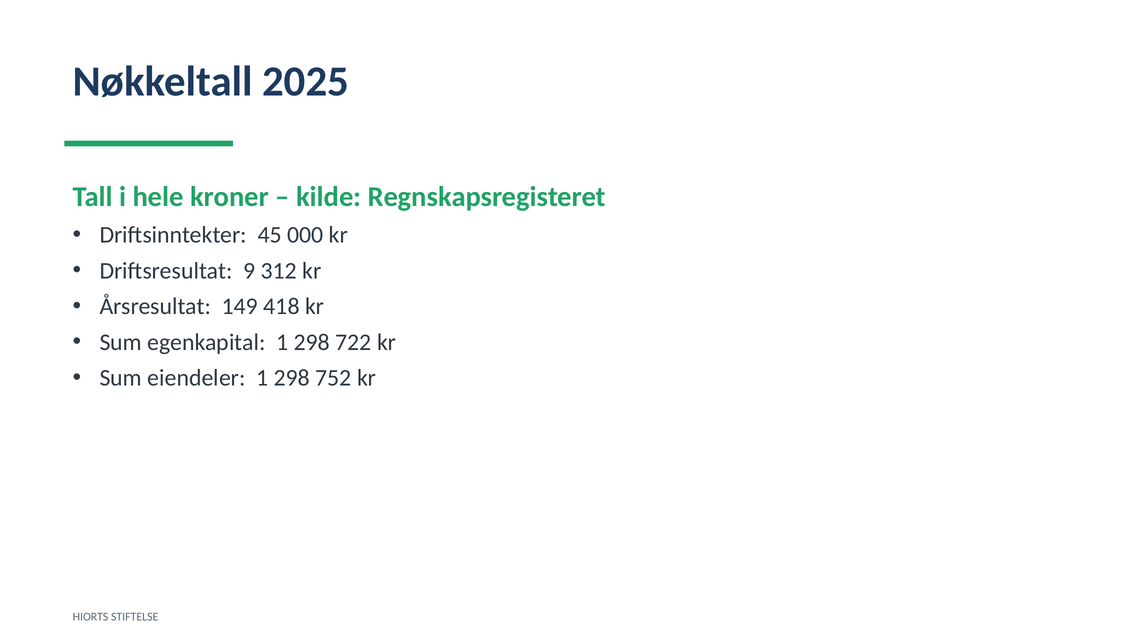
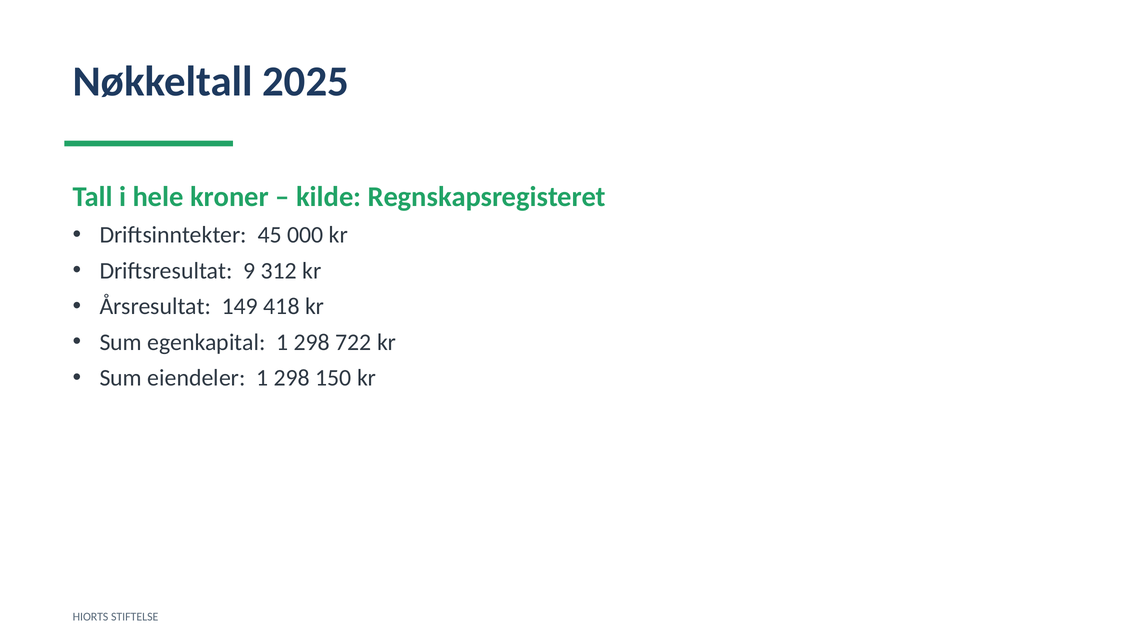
752: 752 -> 150
